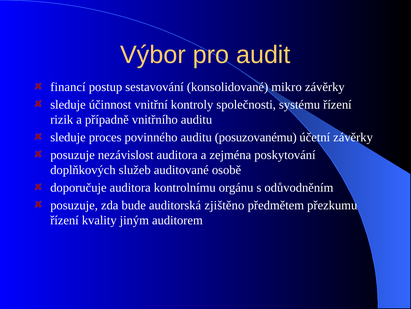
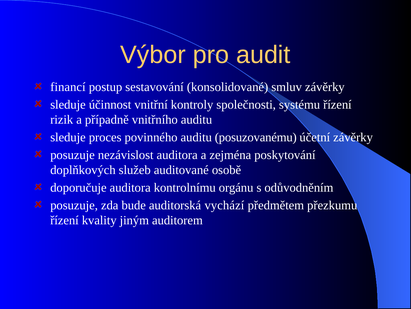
mikro: mikro -> smluv
zjištěno: zjištěno -> vychází
